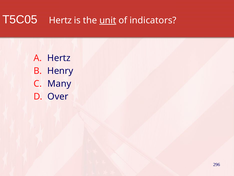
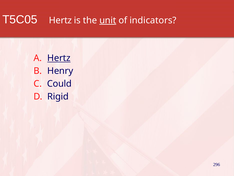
Hertz at (59, 58) underline: none -> present
Many: Many -> Could
Over: Over -> Rigid
